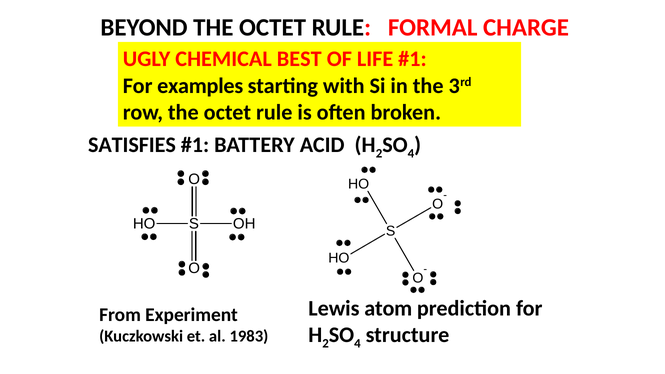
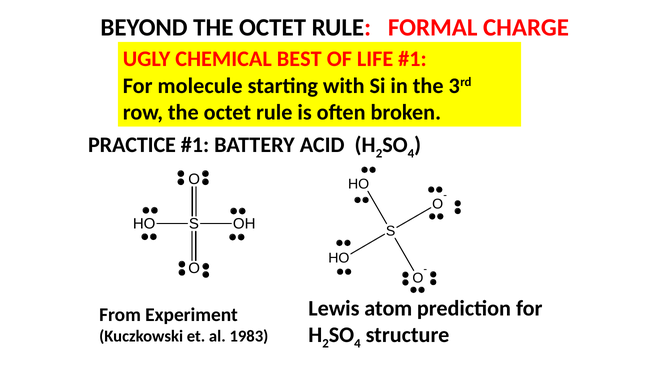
examples: examples -> molecule
SATISFIES: SATISFIES -> PRACTICE
